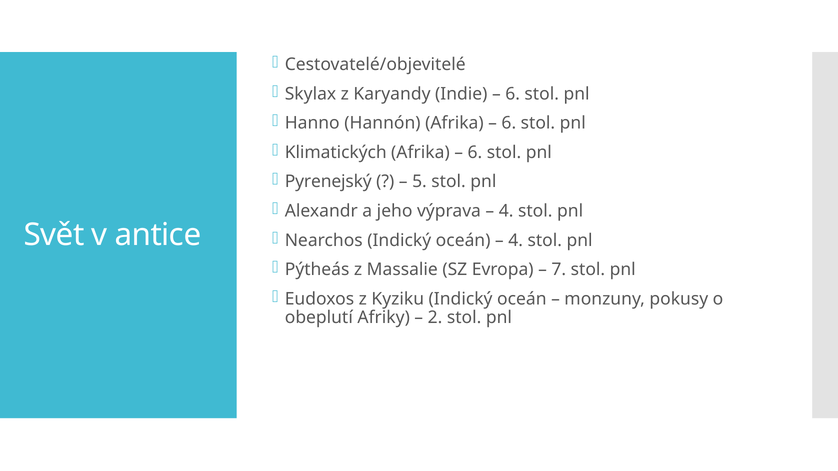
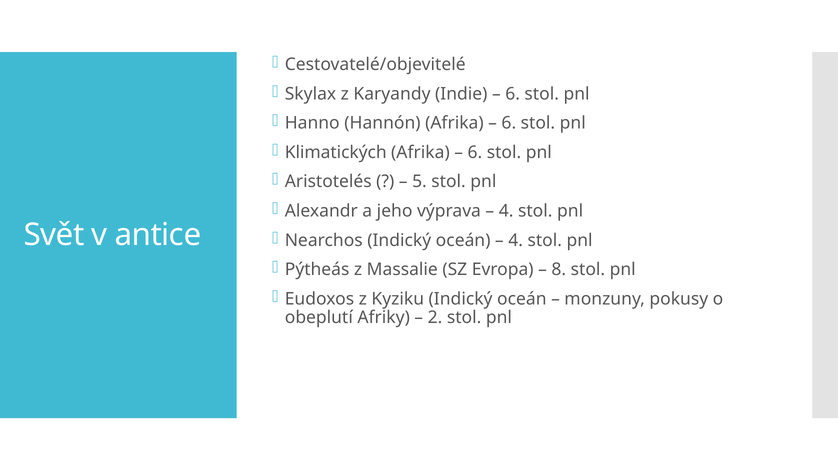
Pyrenejský: Pyrenejský -> Aristotelés
7: 7 -> 8
